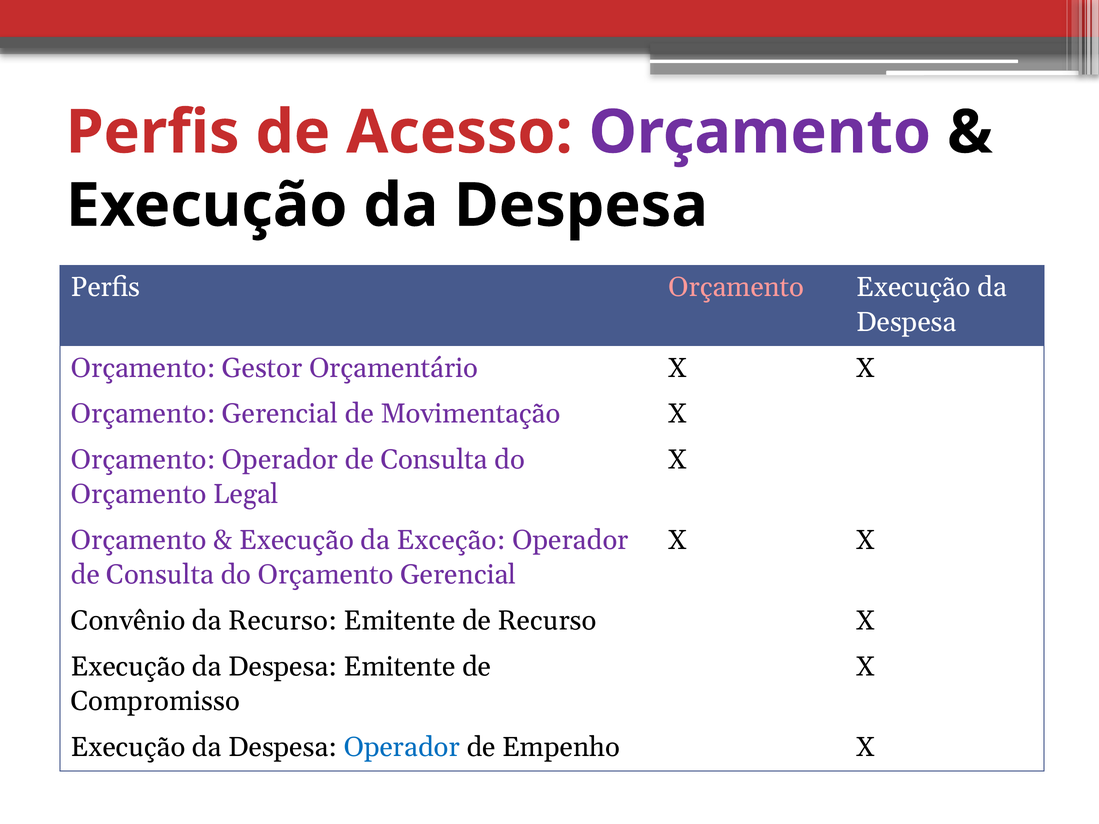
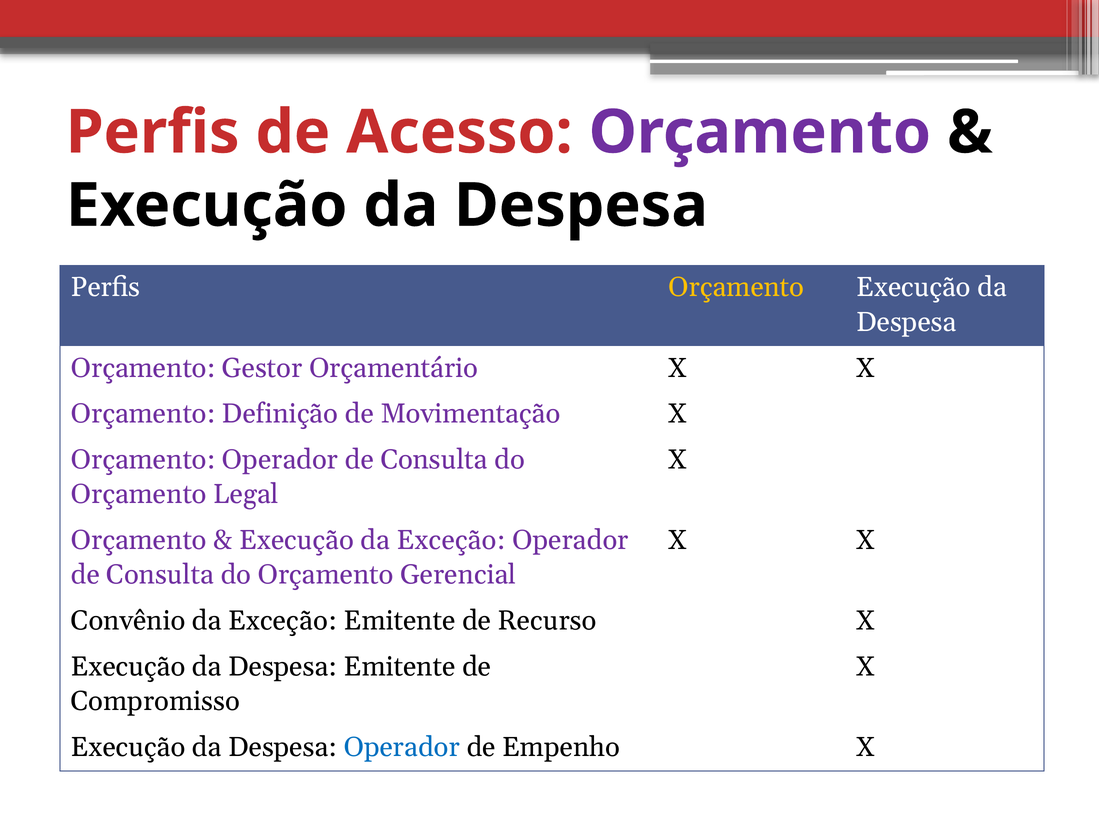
Orçamento at (736, 287) colour: pink -> yellow
Gerencial at (280, 414): Gerencial -> Definição
Recurso at (282, 621): Recurso -> Exceção
